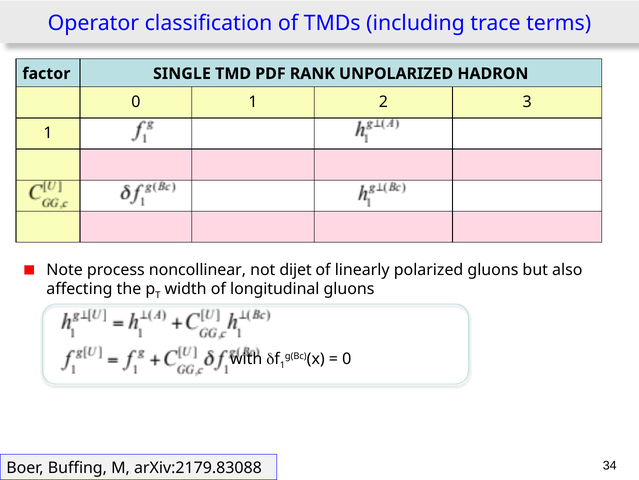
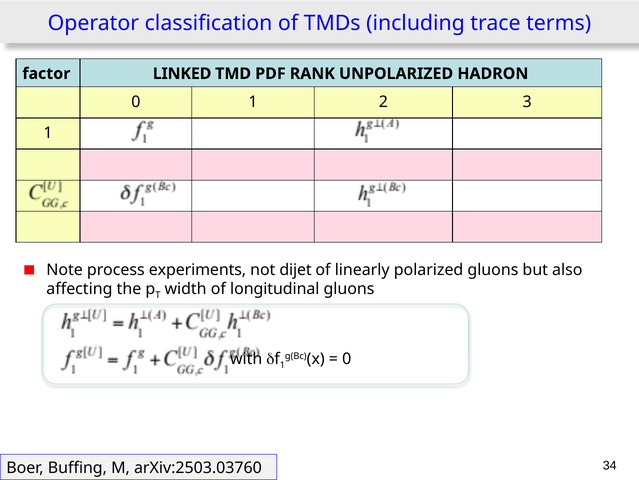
SINGLE: SINGLE -> LINKED
noncollinear: noncollinear -> experiments
arXiv:2179.83088: arXiv:2179.83088 -> arXiv:2503.03760
